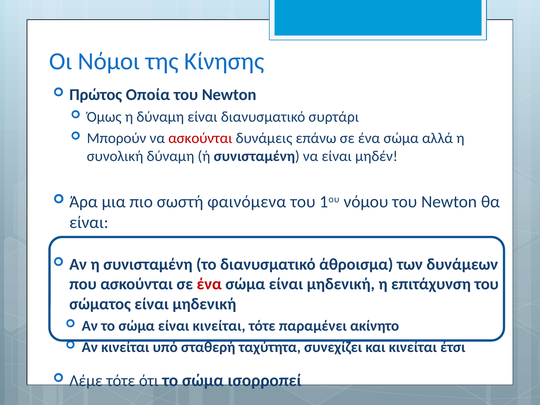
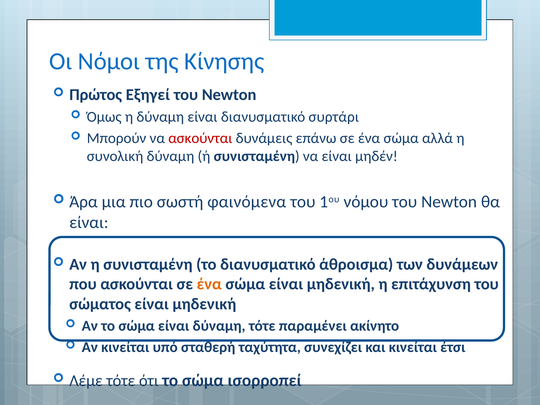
Οποία: Οποία -> Εξηγεί
ένα at (209, 284) colour: red -> orange
είναι κινείται: κινείται -> δύναμη
